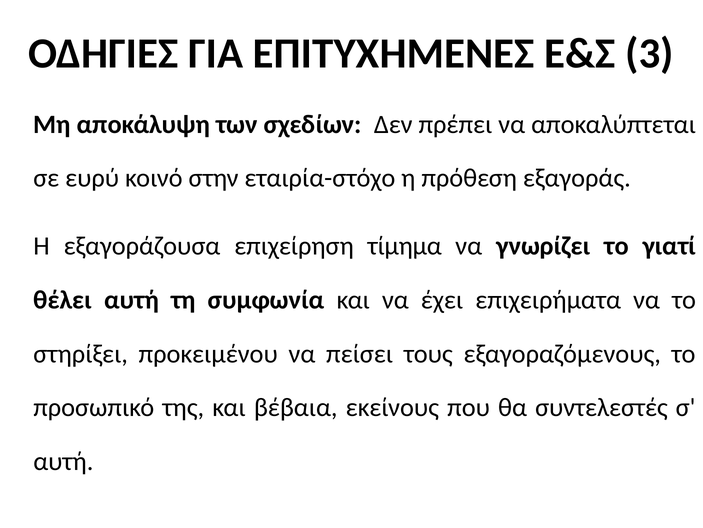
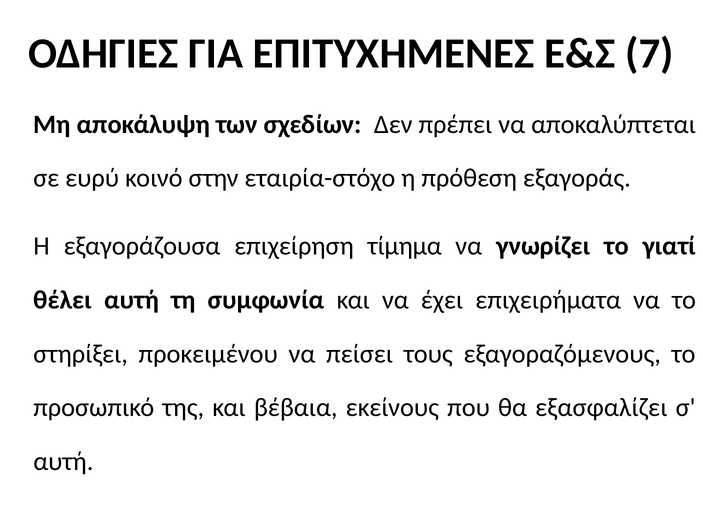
3: 3 -> 7
συντελεστές: συντελεστές -> εξασφαλίζει
